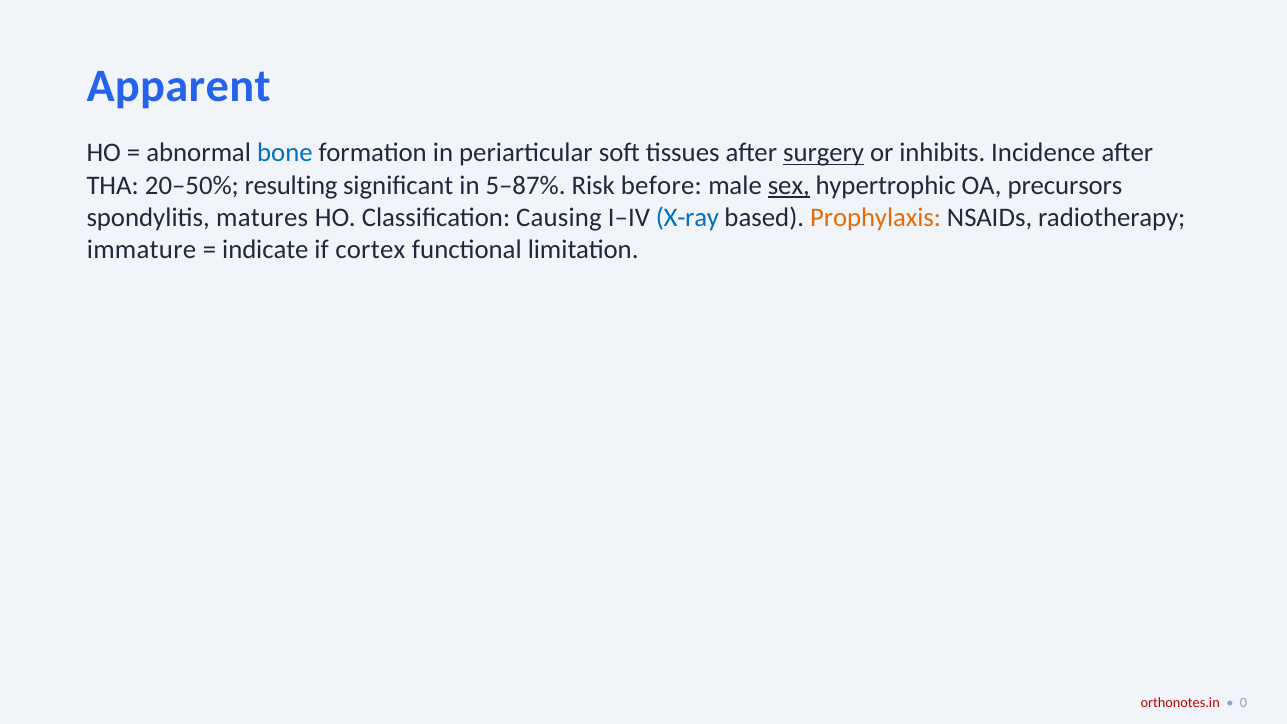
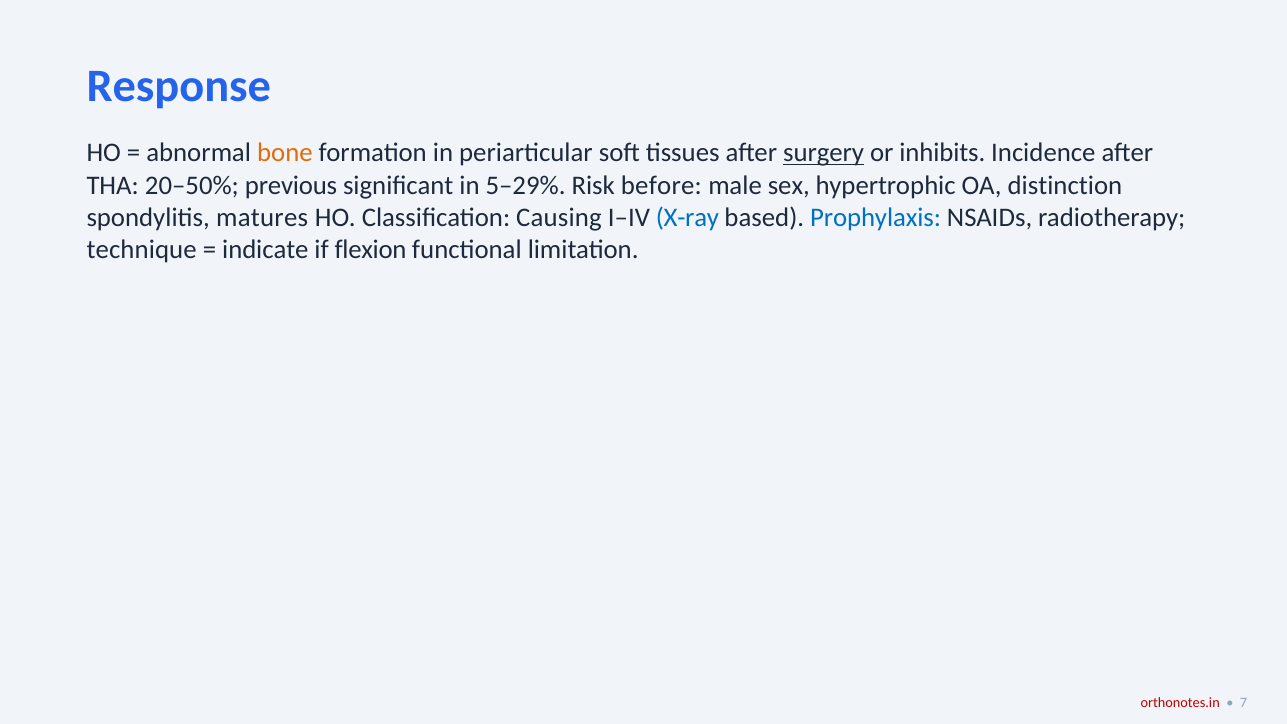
Apparent: Apparent -> Response
bone colour: blue -> orange
resulting: resulting -> previous
5–87%: 5–87% -> 5–29%
sex underline: present -> none
precursors: precursors -> distinction
Prophylaxis colour: orange -> blue
immature: immature -> technique
cortex: cortex -> flexion
0: 0 -> 7
